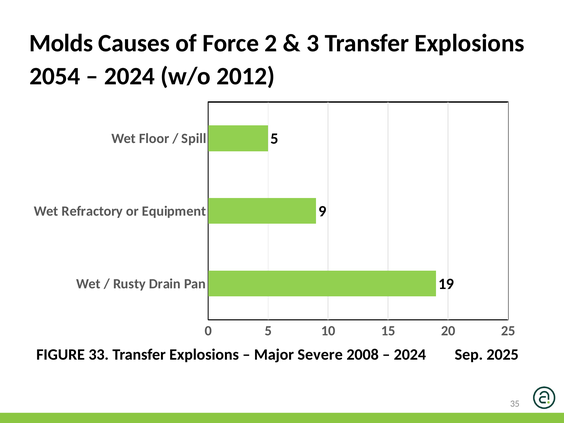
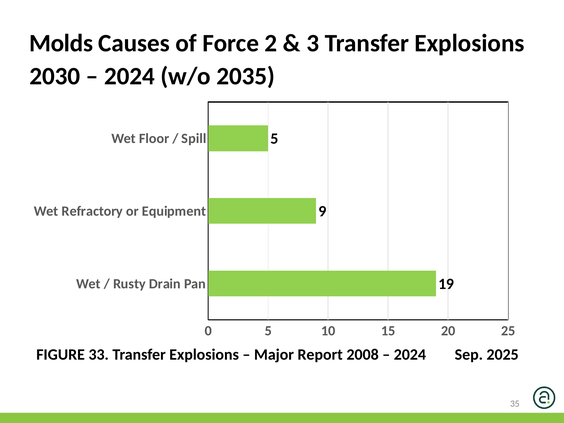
2054: 2054 -> 2030
2012: 2012 -> 2035
Severe: Severe -> Report
